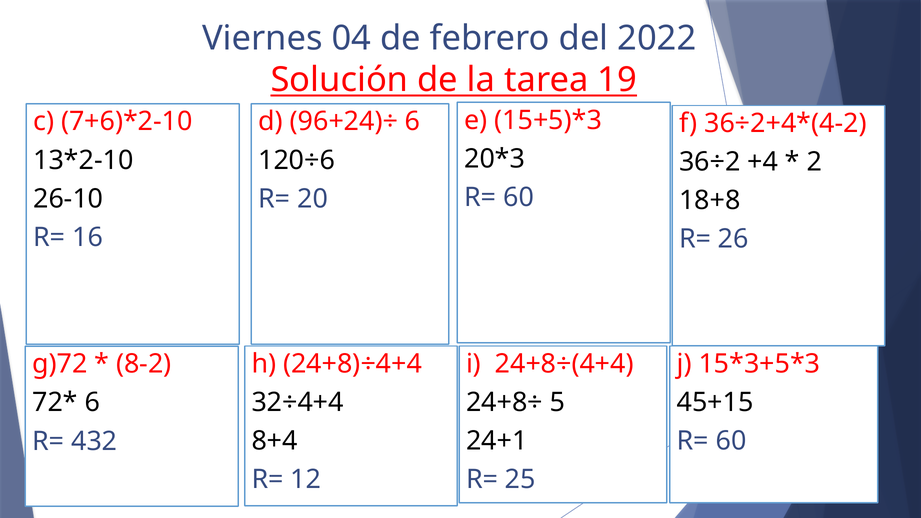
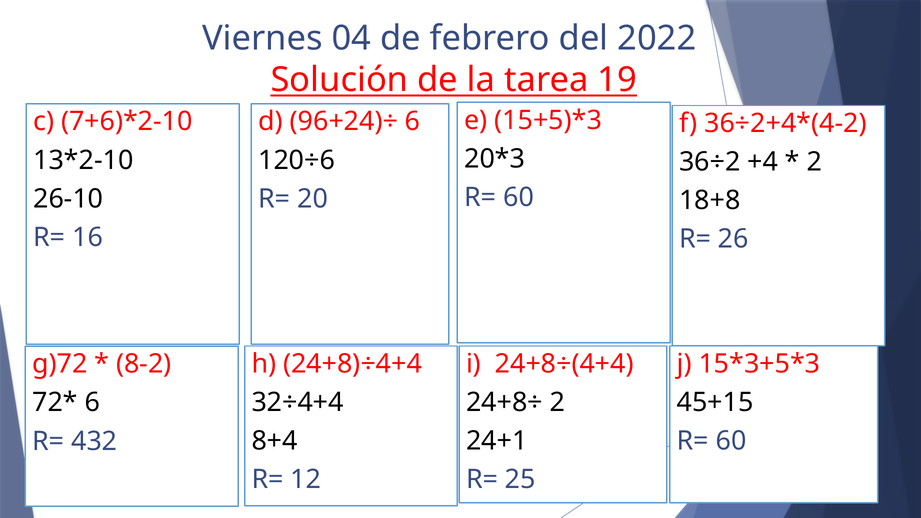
24+8÷ 5: 5 -> 2
